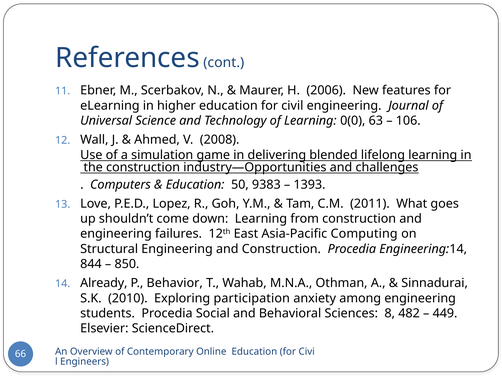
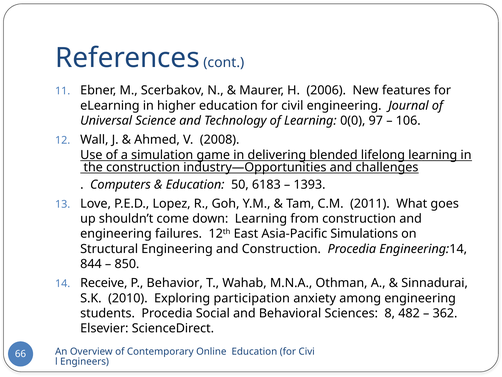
63: 63 -> 97
9383: 9383 -> 6183
Computing: Computing -> Simulations
Already: Already -> Receive
449: 449 -> 362
